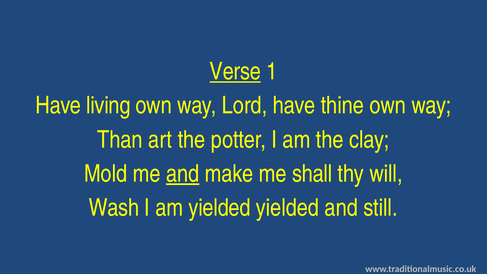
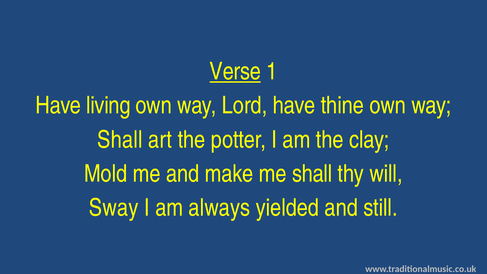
Than at (120, 140): Than -> Shall
and at (183, 174) underline: present -> none
Wash: Wash -> Sway
am yielded: yielded -> always
